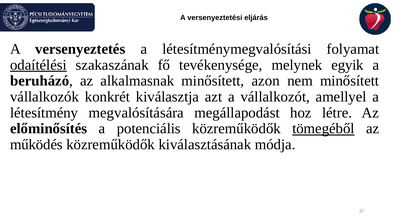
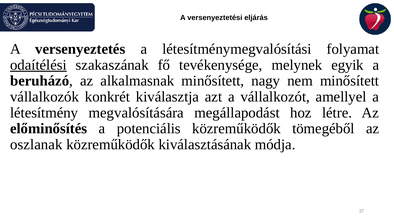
azon: azon -> nagy
tömegéből underline: present -> none
működés: működés -> oszlanak
